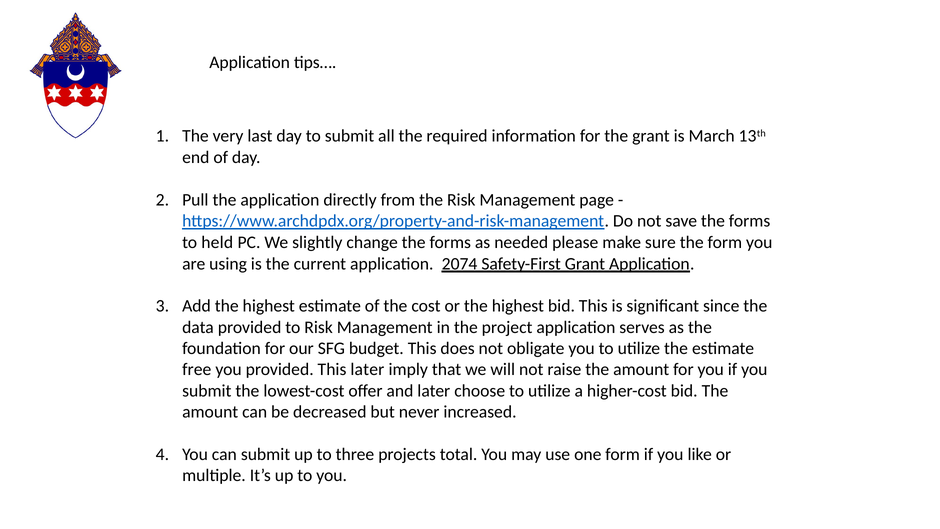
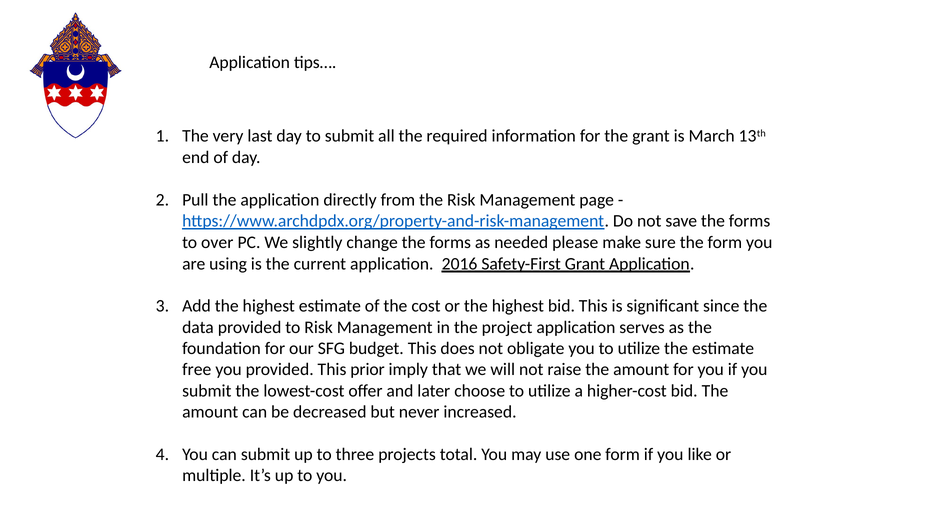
held: held -> over
2074: 2074 -> 2016
This later: later -> prior
